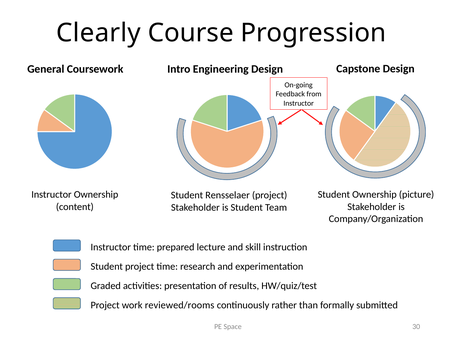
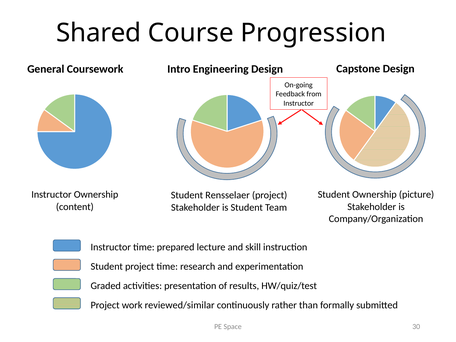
Clearly: Clearly -> Shared
reviewed/rooms: reviewed/rooms -> reviewed/similar
